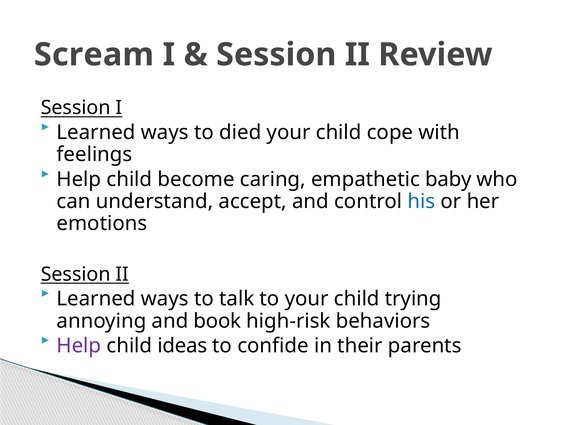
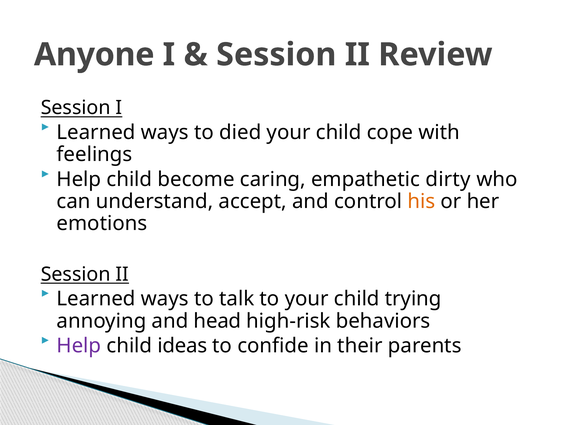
Scream: Scream -> Anyone
baby: baby -> dirty
his colour: blue -> orange
book: book -> head
